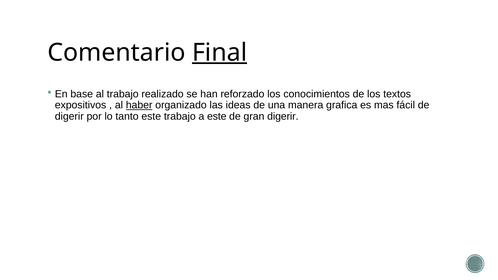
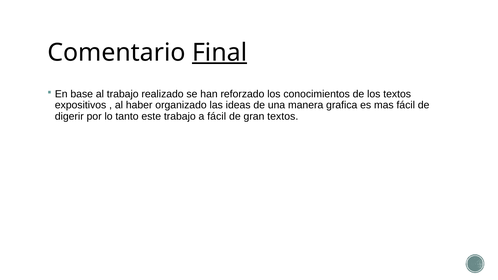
haber underline: present -> none
a este: este -> fácil
gran digerir: digerir -> textos
